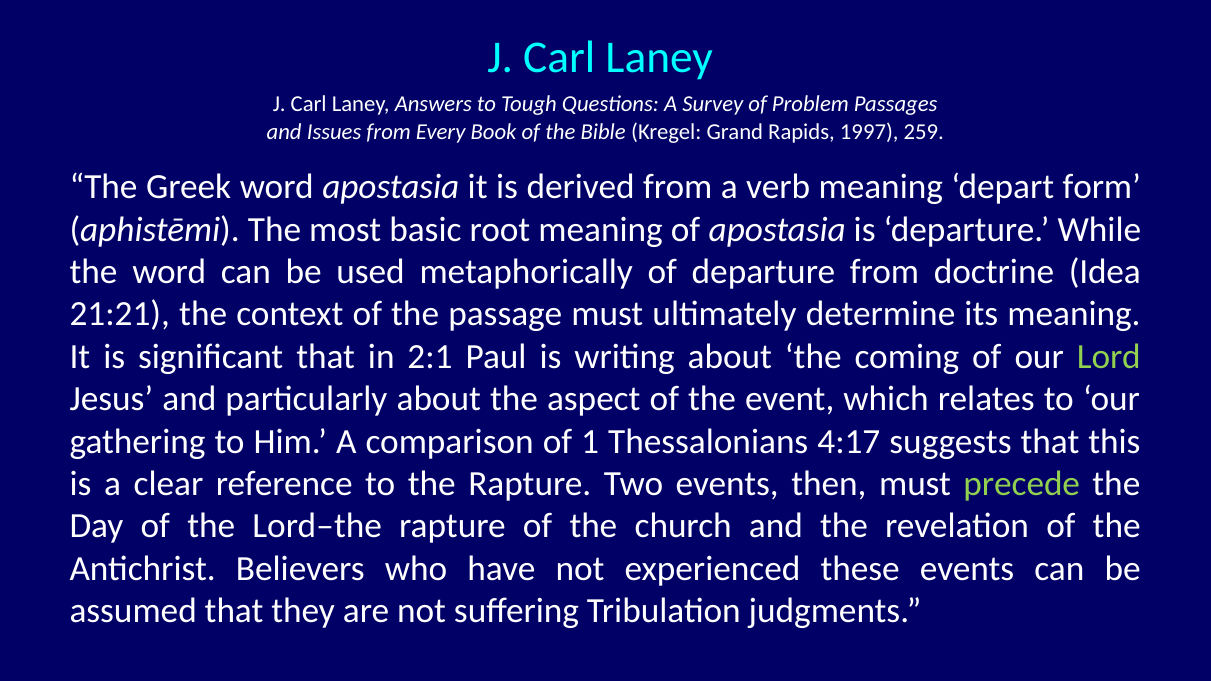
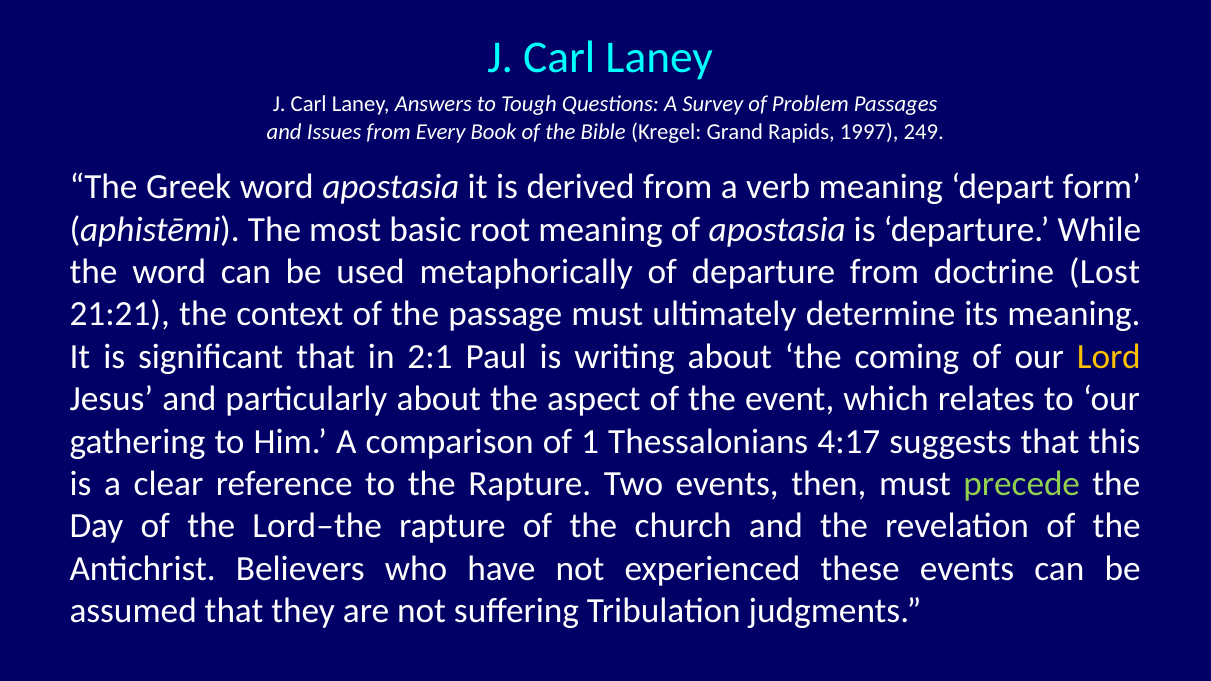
259: 259 -> 249
Idea: Idea -> Lost
Lord colour: light green -> yellow
